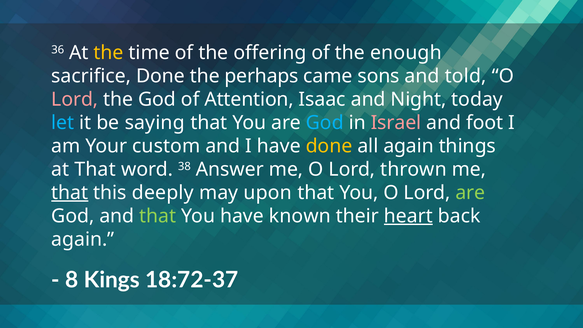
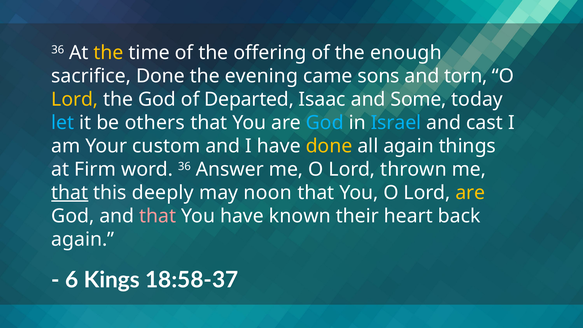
perhaps: perhaps -> evening
told: told -> torn
Lord at (75, 99) colour: pink -> yellow
Attention: Attention -> Departed
Night: Night -> Some
saying: saying -> others
Israel colour: pink -> light blue
foot: foot -> cast
at That: That -> Firm
word 38: 38 -> 36
upon: upon -> noon
are at (470, 193) colour: light green -> yellow
that at (158, 216) colour: light green -> pink
heart underline: present -> none
8: 8 -> 6
18:72-37: 18:72-37 -> 18:58-37
